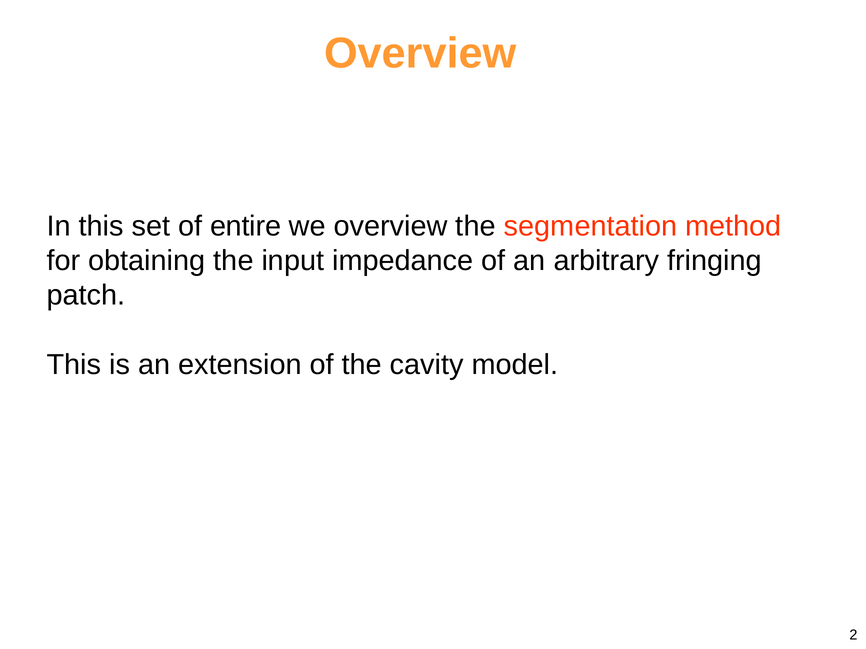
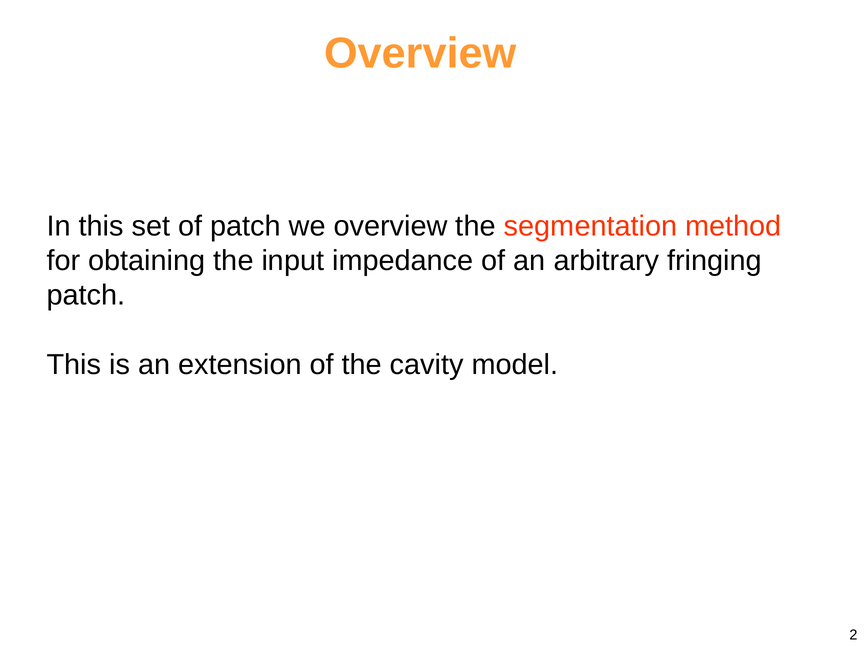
of entire: entire -> patch
